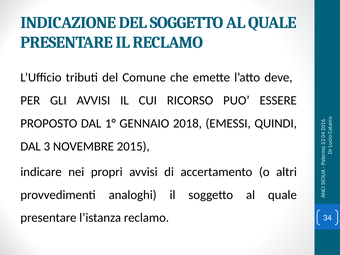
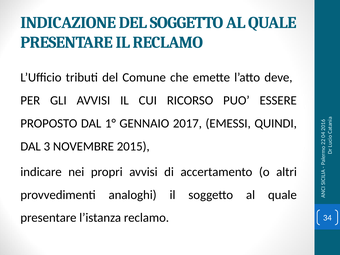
2018: 2018 -> 2017
